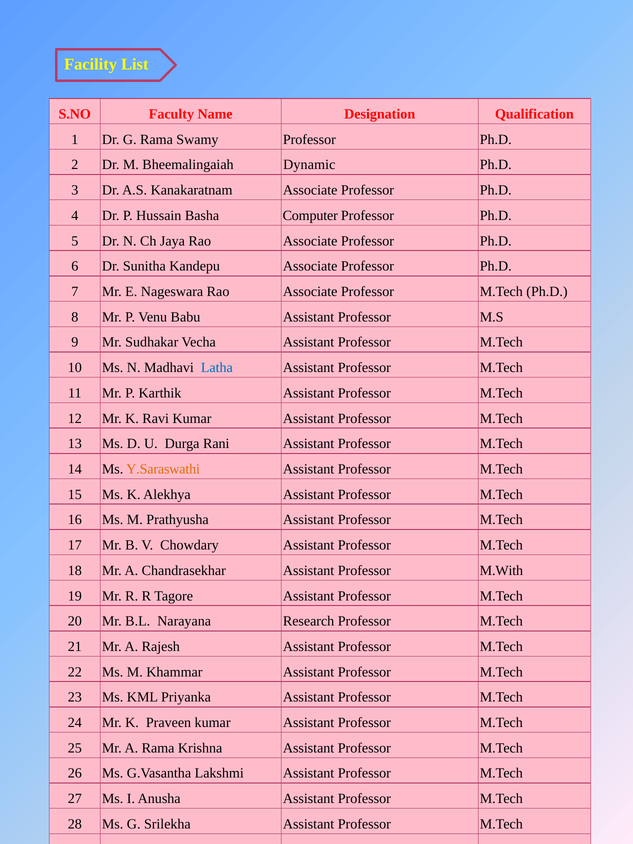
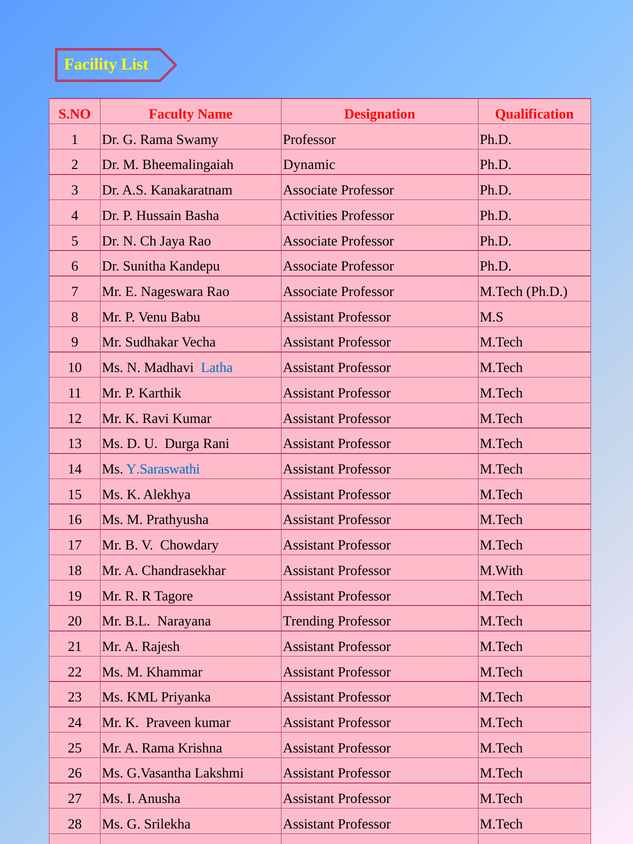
Computer: Computer -> Activities
Y.Saraswathi colour: orange -> blue
Research: Research -> Trending
